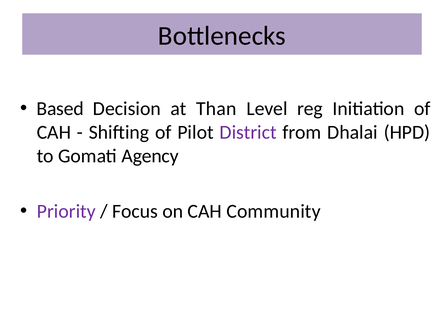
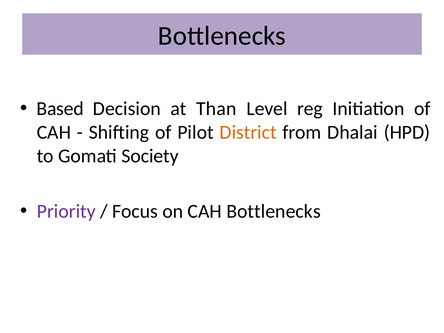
District colour: purple -> orange
Agency: Agency -> Society
CAH Community: Community -> Bottlenecks
